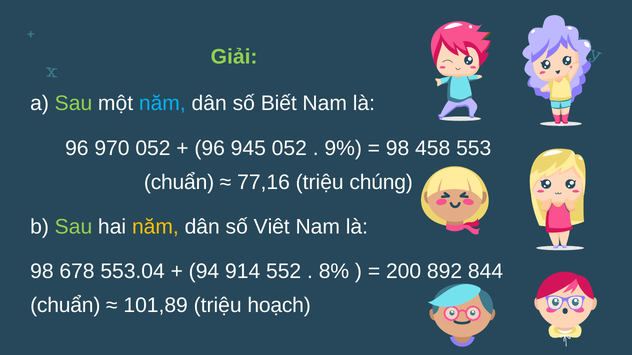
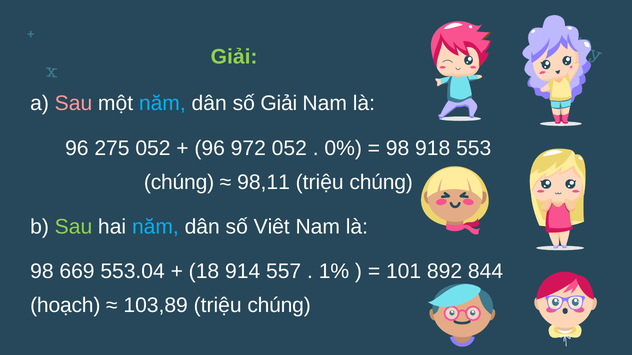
Sau at (73, 104) colour: light green -> pink
số Biết: Biết -> Giải
970: 970 -> 275
945: 945 -> 972
9%: 9% -> 0%
458: 458 -> 918
chuẩn at (179, 182): chuẩn -> chúng
77,16: 77,16 -> 98,11
năm at (155, 227) colour: yellow -> light blue
678: 678 -> 669
94: 94 -> 18
552: 552 -> 557
8%: 8% -> 1%
200: 200 -> 101
chuẩn at (65, 306): chuẩn -> hoạch
101,89: 101,89 -> 103,89
hoạch at (279, 306): hoạch -> chúng
